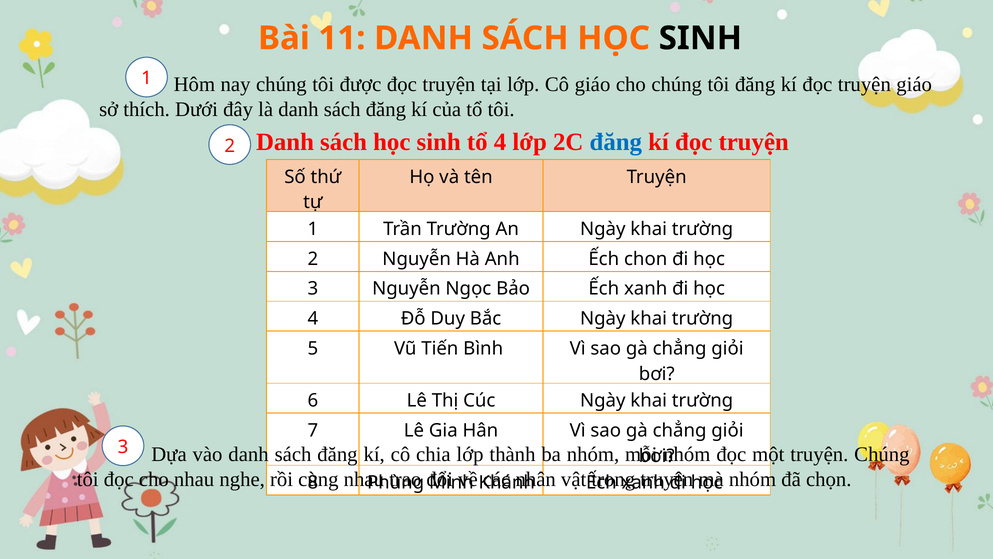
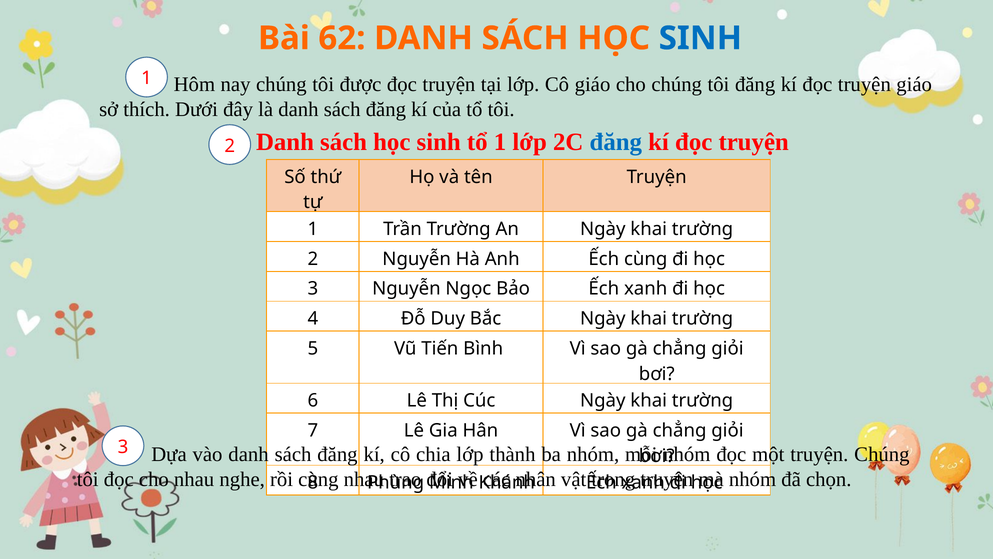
11: 11 -> 62
SINH at (700, 38) colour: black -> blue
tổ 4: 4 -> 1
Ếch chọn: chọn -> cùng
